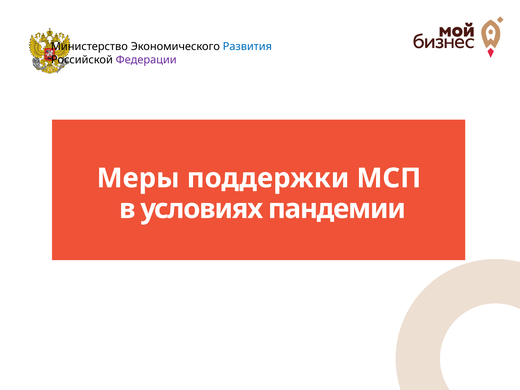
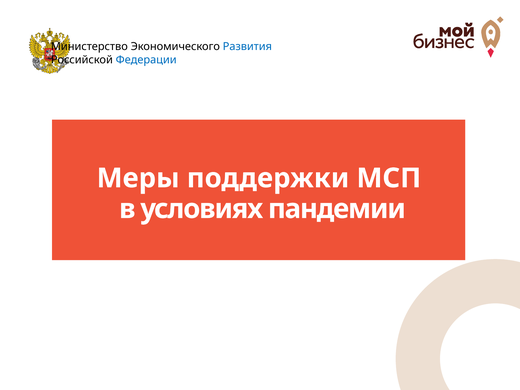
Федерации colour: purple -> blue
